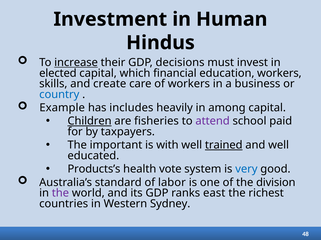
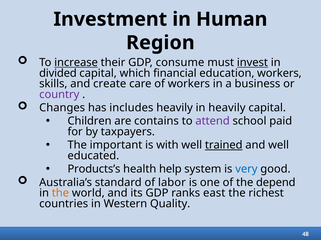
Hindus: Hindus -> Region
decisions: decisions -> consume
invest underline: none -> present
elected: elected -> divided
country colour: blue -> purple
Example: Example -> Changes
in among: among -> heavily
Children underline: present -> none
fisheries: fisheries -> contains
vote: vote -> help
division: division -> depend
the at (60, 194) colour: purple -> orange
Sydney: Sydney -> Quality
